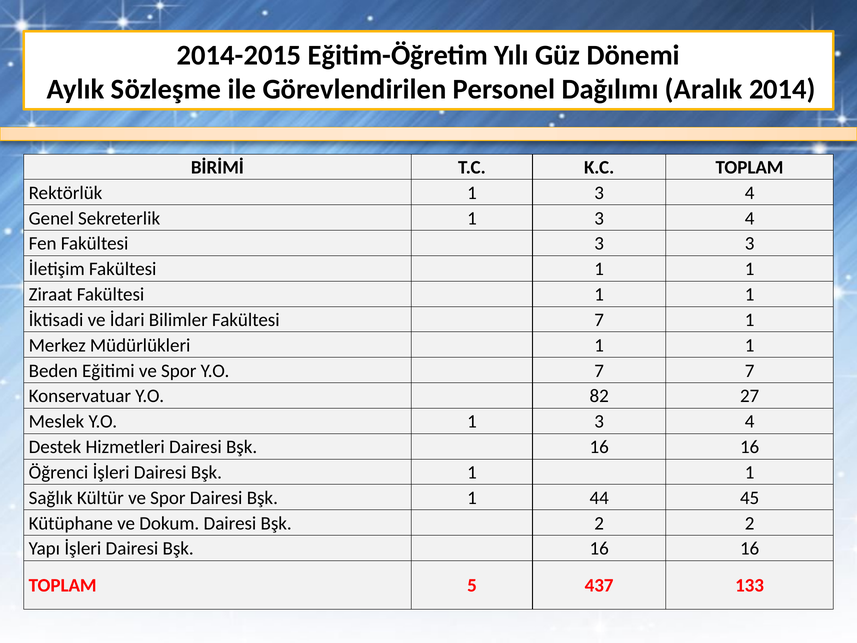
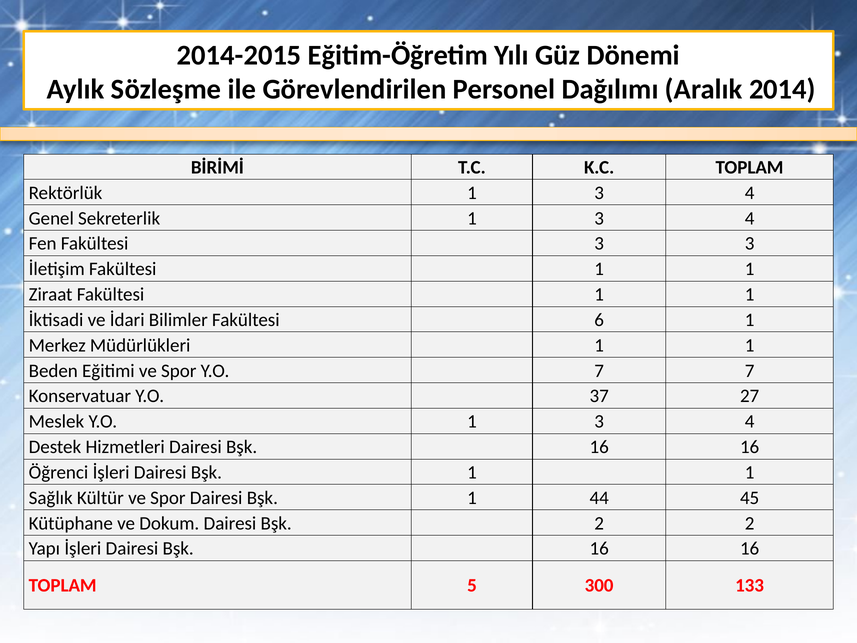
Fakültesi 7: 7 -> 6
82: 82 -> 37
437: 437 -> 300
